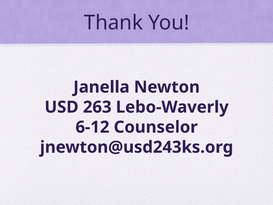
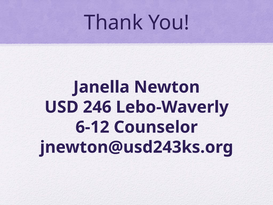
263: 263 -> 246
